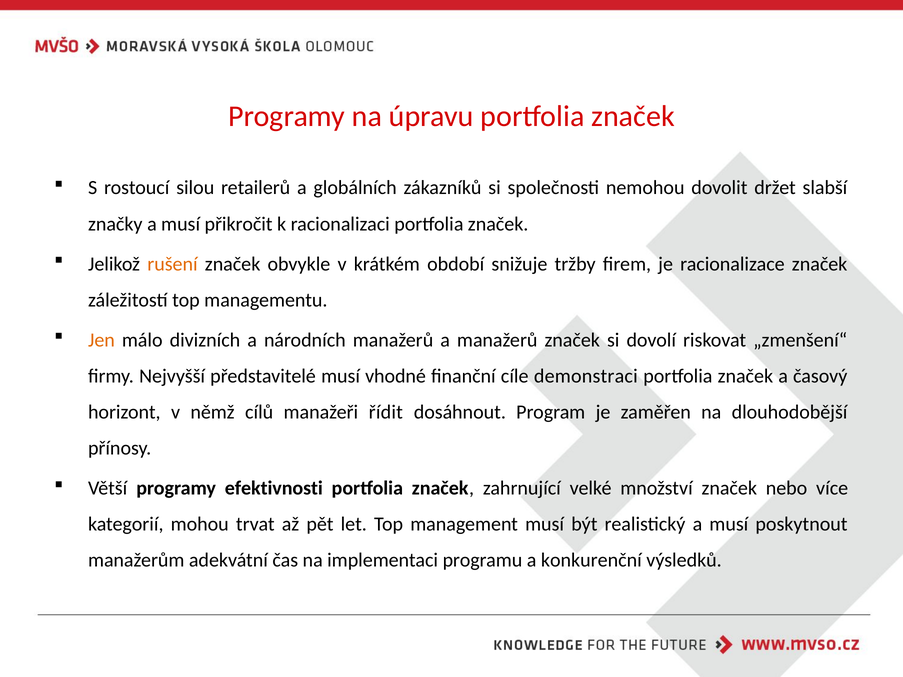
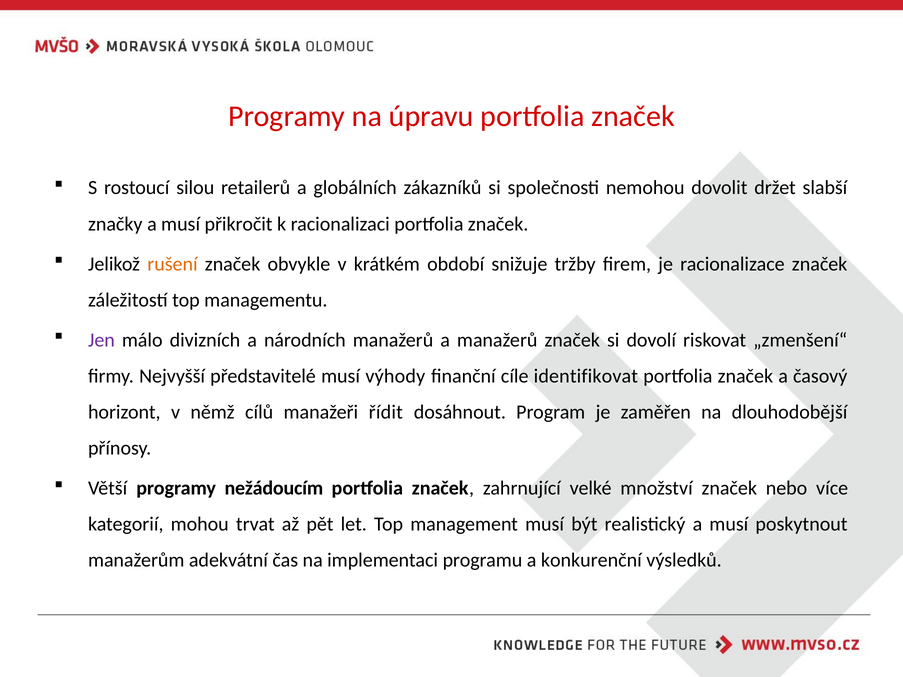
Jen colour: orange -> purple
vhodné: vhodné -> výhody
demonstraci: demonstraci -> identifikovat
efektivnosti: efektivnosti -> nežádoucím
